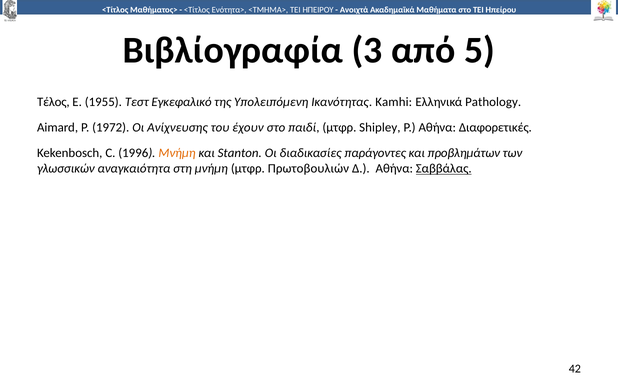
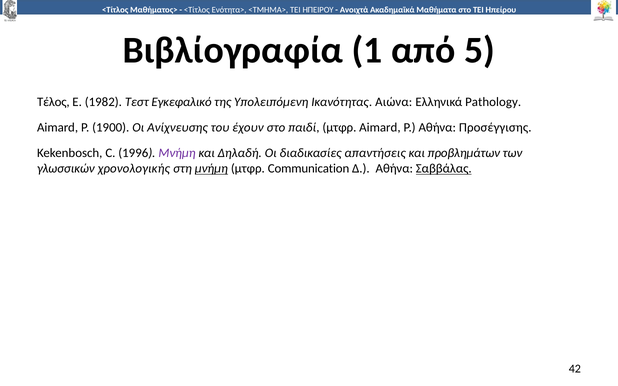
3: 3 -> 1
1955: 1955 -> 1982
Kamhi: Kamhi -> Αιώνα
1972: 1972 -> 1900
μτφρ Shipley: Shipley -> Aimard
Διαφορετικές: Διαφορετικές -> Προσέγγισης
Μνήμη at (177, 153) colour: orange -> purple
Stanton: Stanton -> Δηλαδή
παράγοντες: παράγοντες -> απαντήσεις
αναγκαιότητα: αναγκαιότητα -> χρονολογικής
μνήμη at (211, 169) underline: none -> present
Πρωτοβουλιών: Πρωτοβουλιών -> Communication
